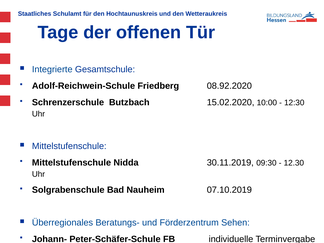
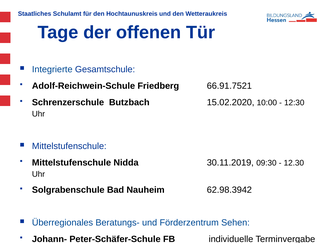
08.92.2020: 08.92.2020 -> 66.91.7521
07.10.2019: 07.10.2019 -> 62.98.3942
